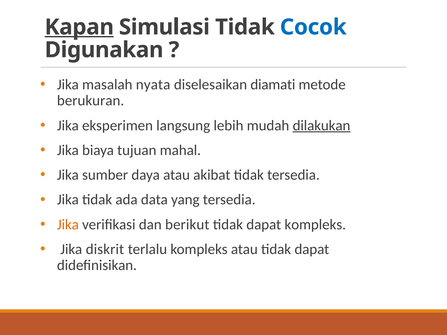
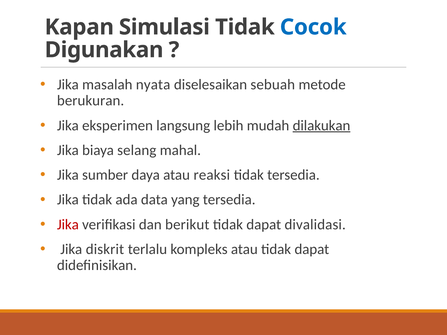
Kapan underline: present -> none
diamati: diamati -> sebuah
tujuan: tujuan -> selang
akibat: akibat -> reaksi
Jika at (68, 225) colour: orange -> red
dapat kompleks: kompleks -> divalidasi
